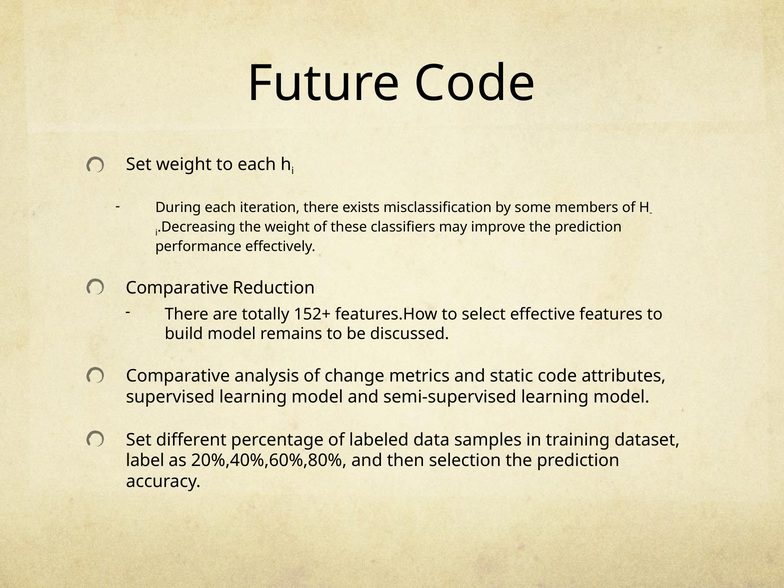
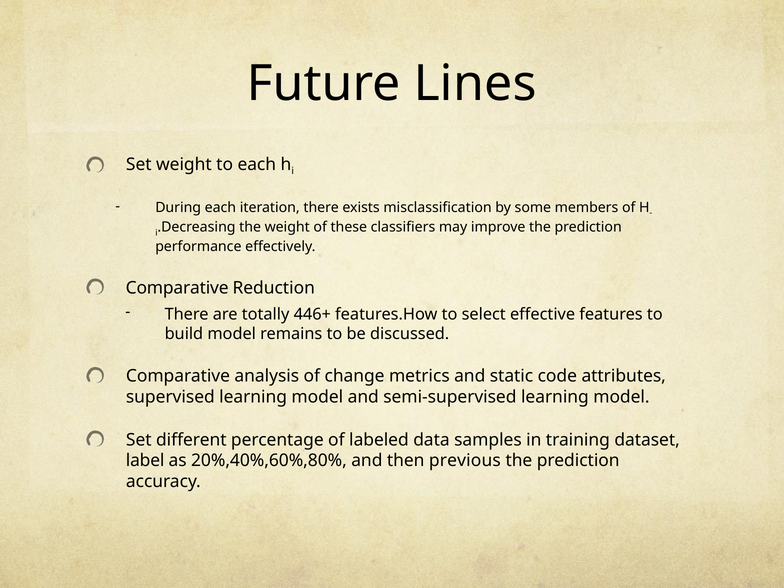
Future Code: Code -> Lines
152+: 152+ -> 446+
selection: selection -> previous
